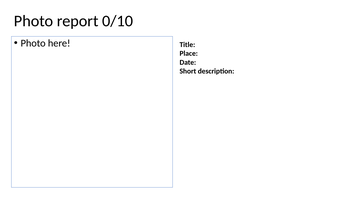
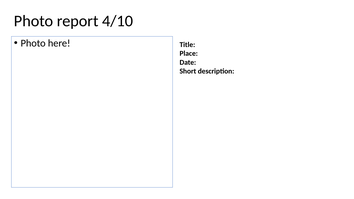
0/10: 0/10 -> 4/10
